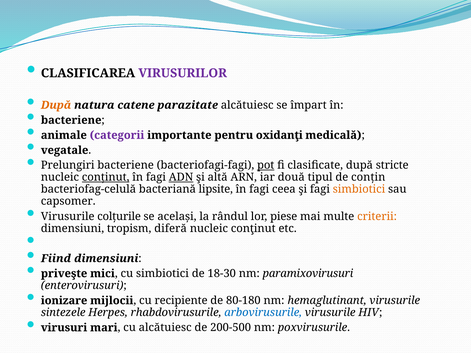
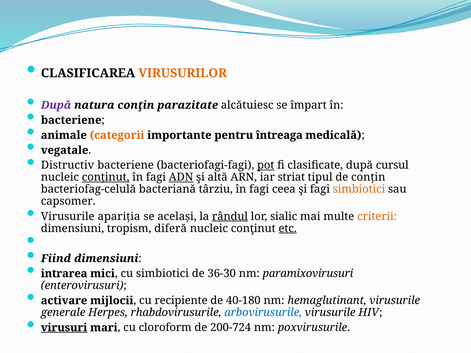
VIRUSURILOR colour: purple -> orange
După at (56, 105) colour: orange -> purple
natura catene: catene -> conţin
categorii colour: purple -> orange
oxidanţi: oxidanţi -> întreaga
Prelungiri: Prelungiri -> Distructiv
stricte: stricte -> cursul
două: două -> striat
lipsite: lipsite -> târziu
colţurile: colţurile -> apariţia
rândul underline: none -> present
piese: piese -> sialic
etc underline: none -> present
priveşte: priveşte -> intrarea
18-30: 18-30 -> 36-30
ionizare: ionizare -> activare
80-180: 80-180 -> 40-180
sintezele: sintezele -> generale
virusuri underline: none -> present
cu alcătuiesc: alcătuiesc -> cloroform
200-500: 200-500 -> 200-724
